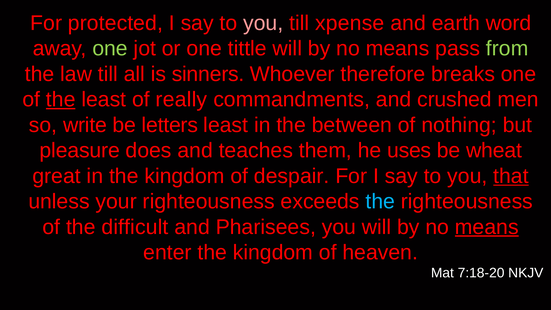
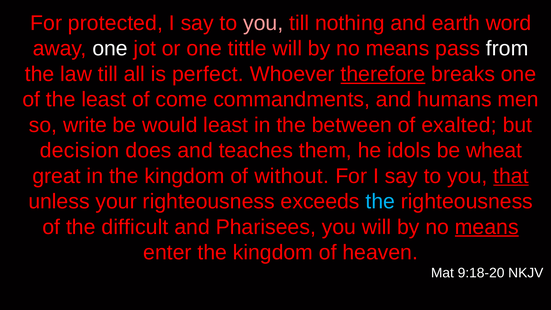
xpense: xpense -> nothing
one at (110, 49) colour: light green -> white
from colour: light green -> white
sinners: sinners -> perfect
therefore underline: none -> present
the at (61, 100) underline: present -> none
really: really -> come
crushed: crushed -> humans
letters: letters -> would
nothing: nothing -> exalted
pleasure: pleasure -> decision
uses: uses -> idols
despair: despair -> without
7:18-20: 7:18-20 -> 9:18-20
